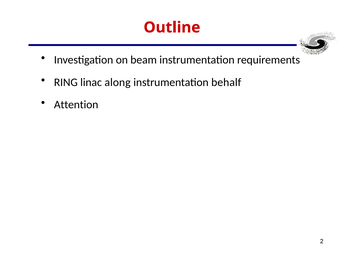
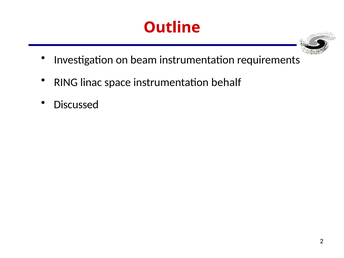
along: along -> space
Attention: Attention -> Discussed
